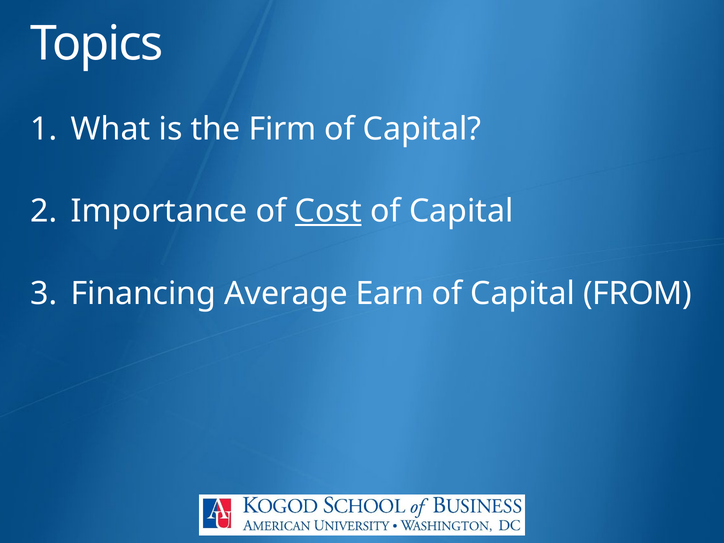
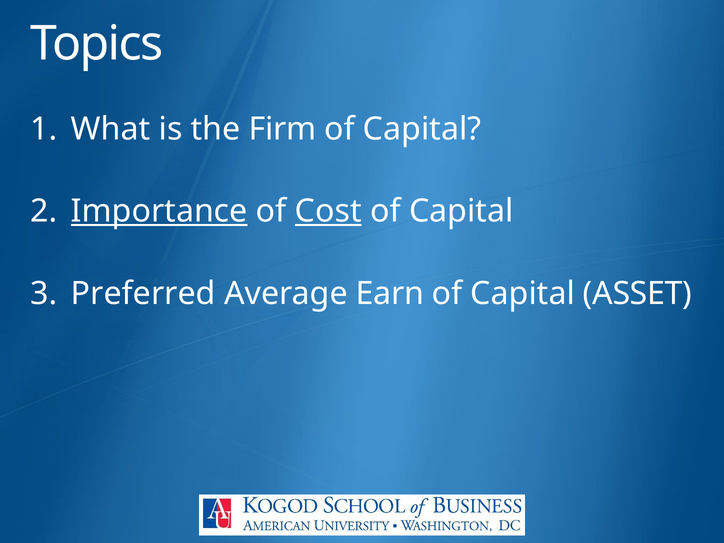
Importance underline: none -> present
Financing: Financing -> Preferred
FROM: FROM -> ASSET
